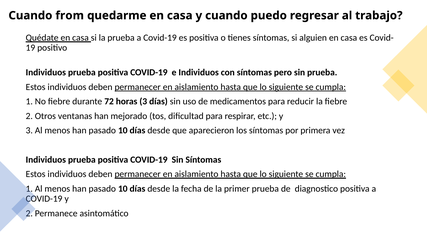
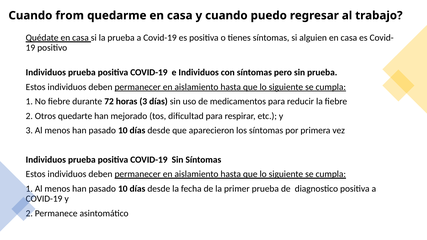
ventanas: ventanas -> quedarte
